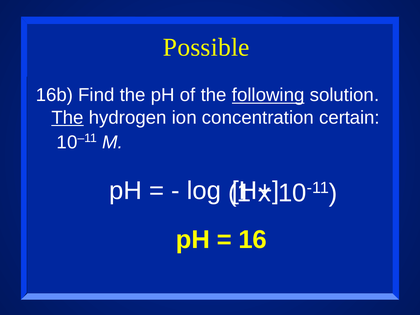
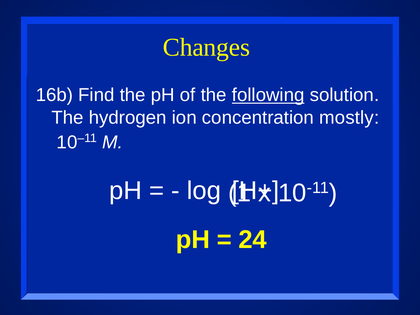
Possible: Possible -> Changes
The at (68, 118) underline: present -> none
certain: certain -> mostly
16: 16 -> 24
